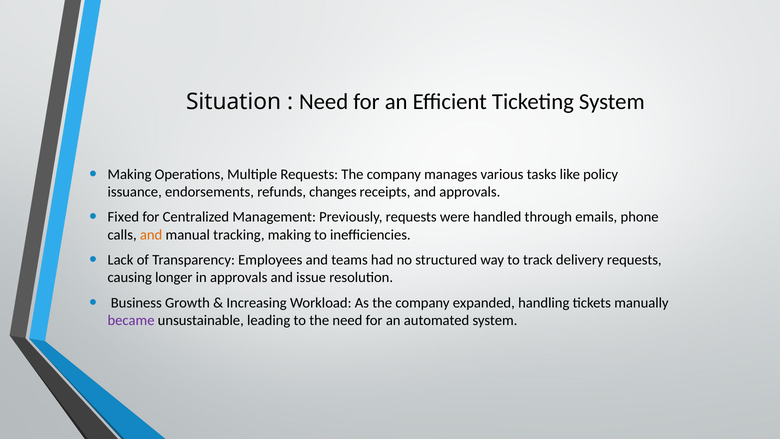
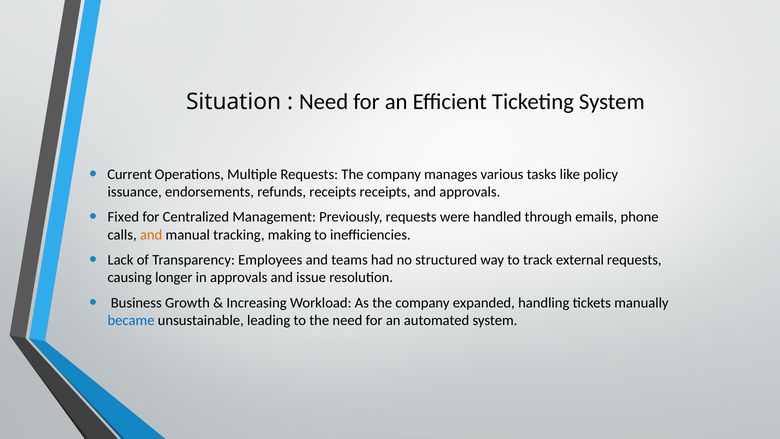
Making at (130, 174): Making -> Current
refunds changes: changes -> receipts
delivery: delivery -> external
became colour: purple -> blue
